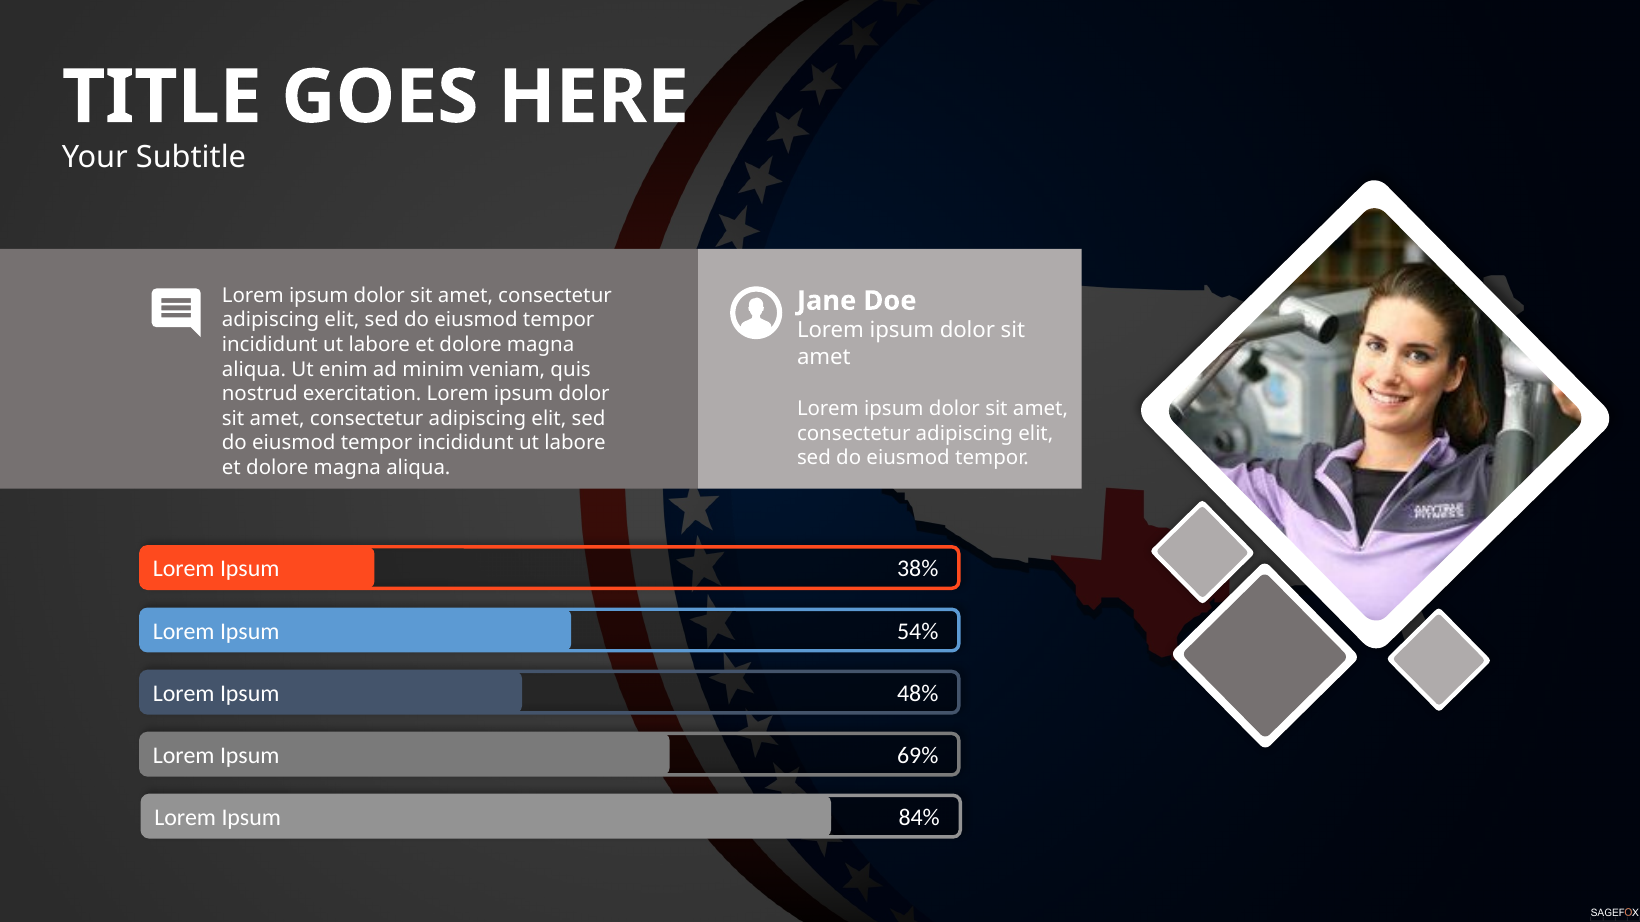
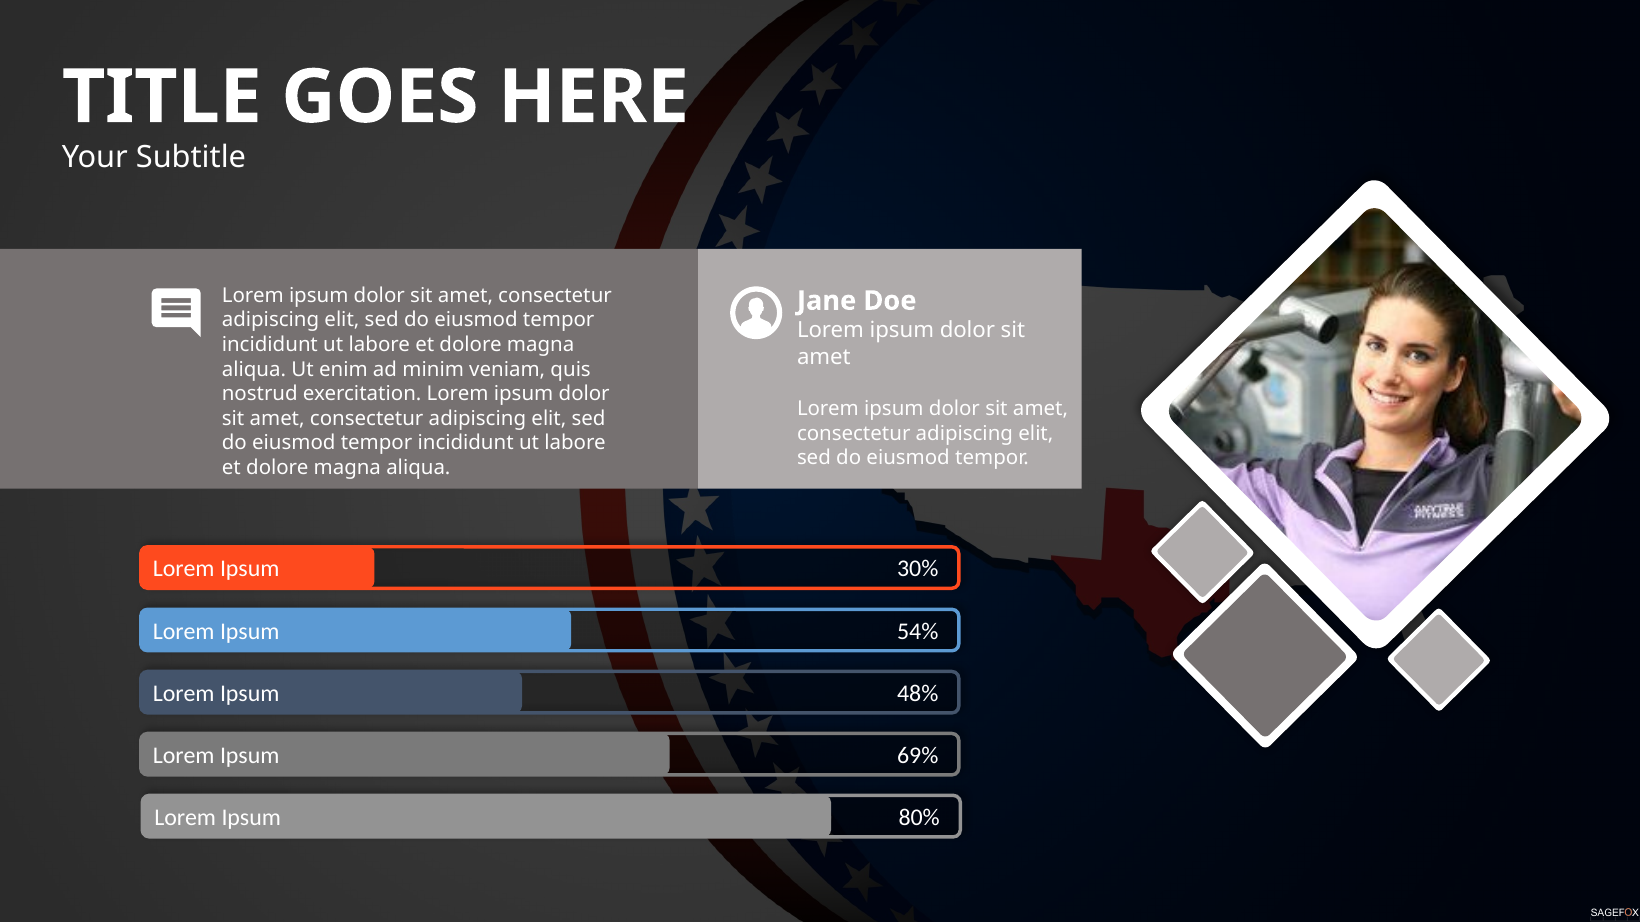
38%: 38% -> 30%
84%: 84% -> 80%
